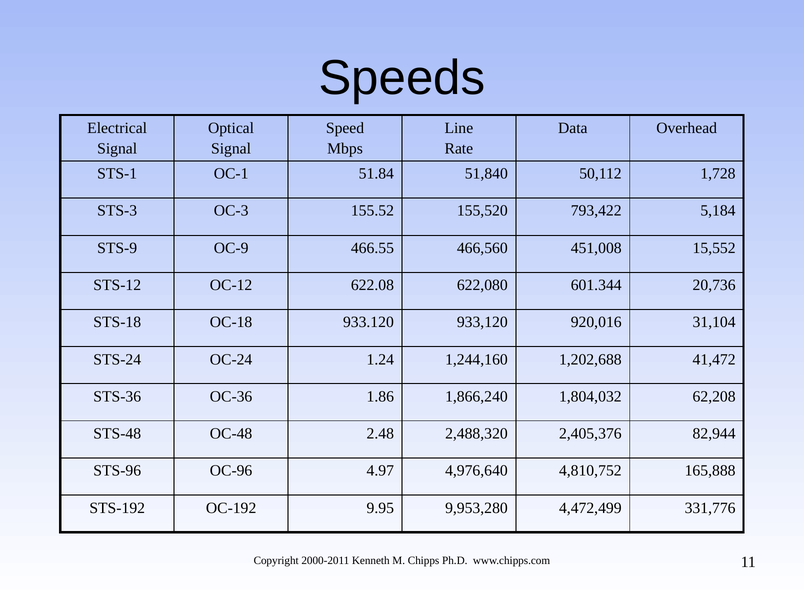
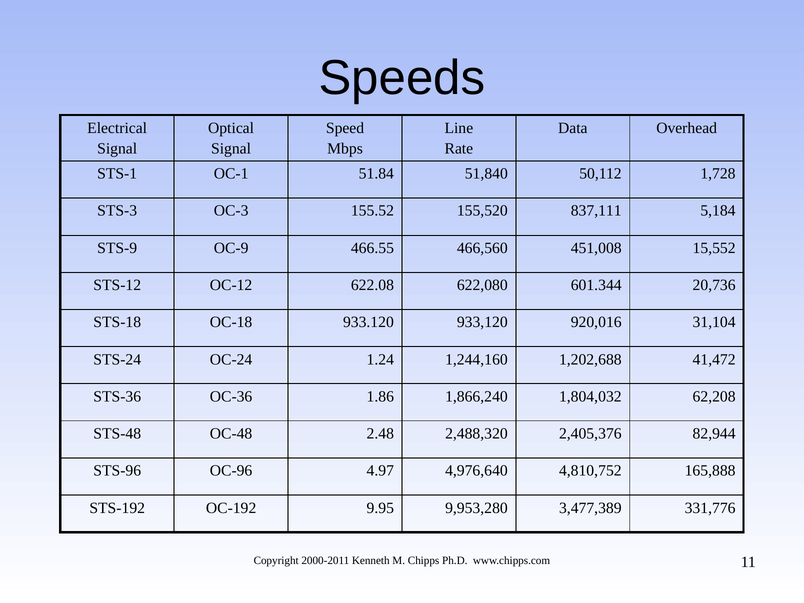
793,422: 793,422 -> 837,111
4,472,499: 4,472,499 -> 3,477,389
